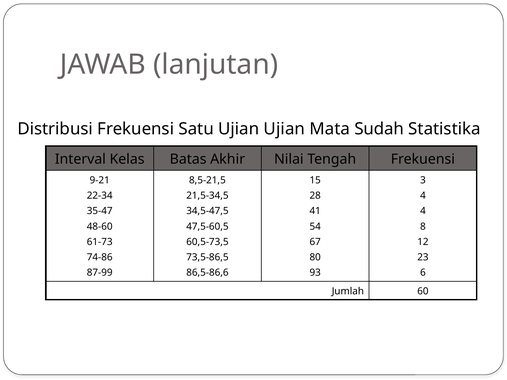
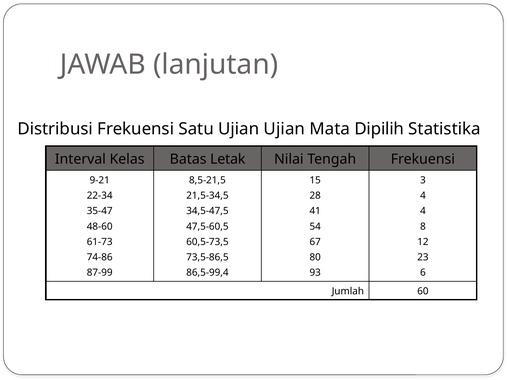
Sudah: Sudah -> Dipilih
Akhir: Akhir -> Letak
86,5-86,6: 86,5-86,6 -> 86,5-99,4
